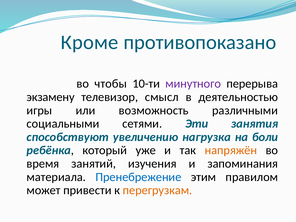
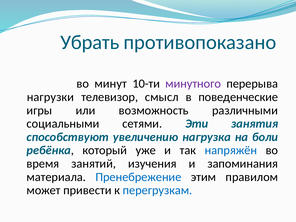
Кроме: Кроме -> Убрать
чтобы: чтобы -> минут
экзамену: экзамену -> нагрузки
деятельностью: деятельностью -> поведенческие
напряжён colour: orange -> blue
перегрузкам colour: orange -> blue
